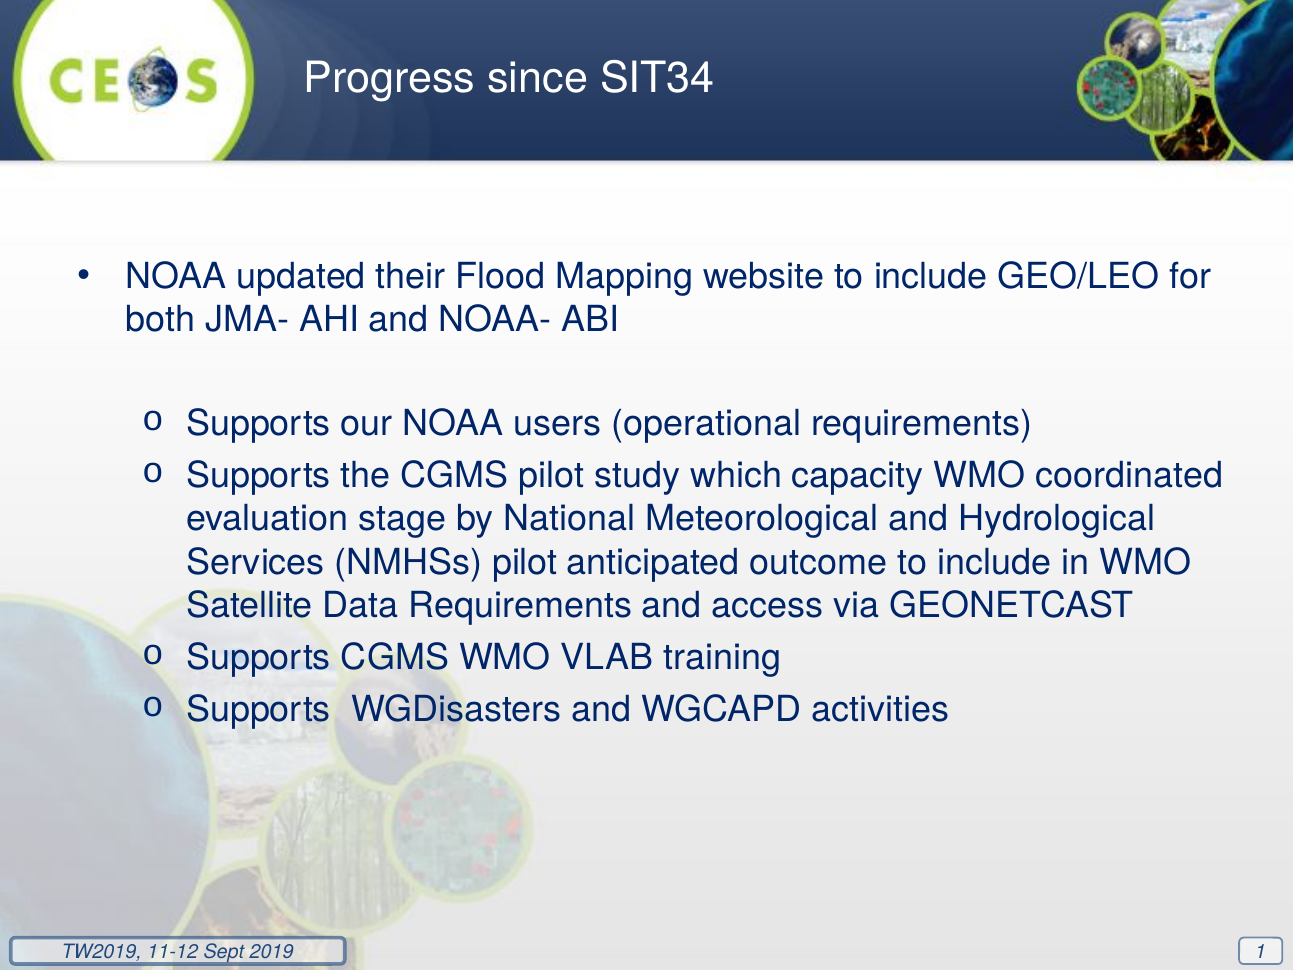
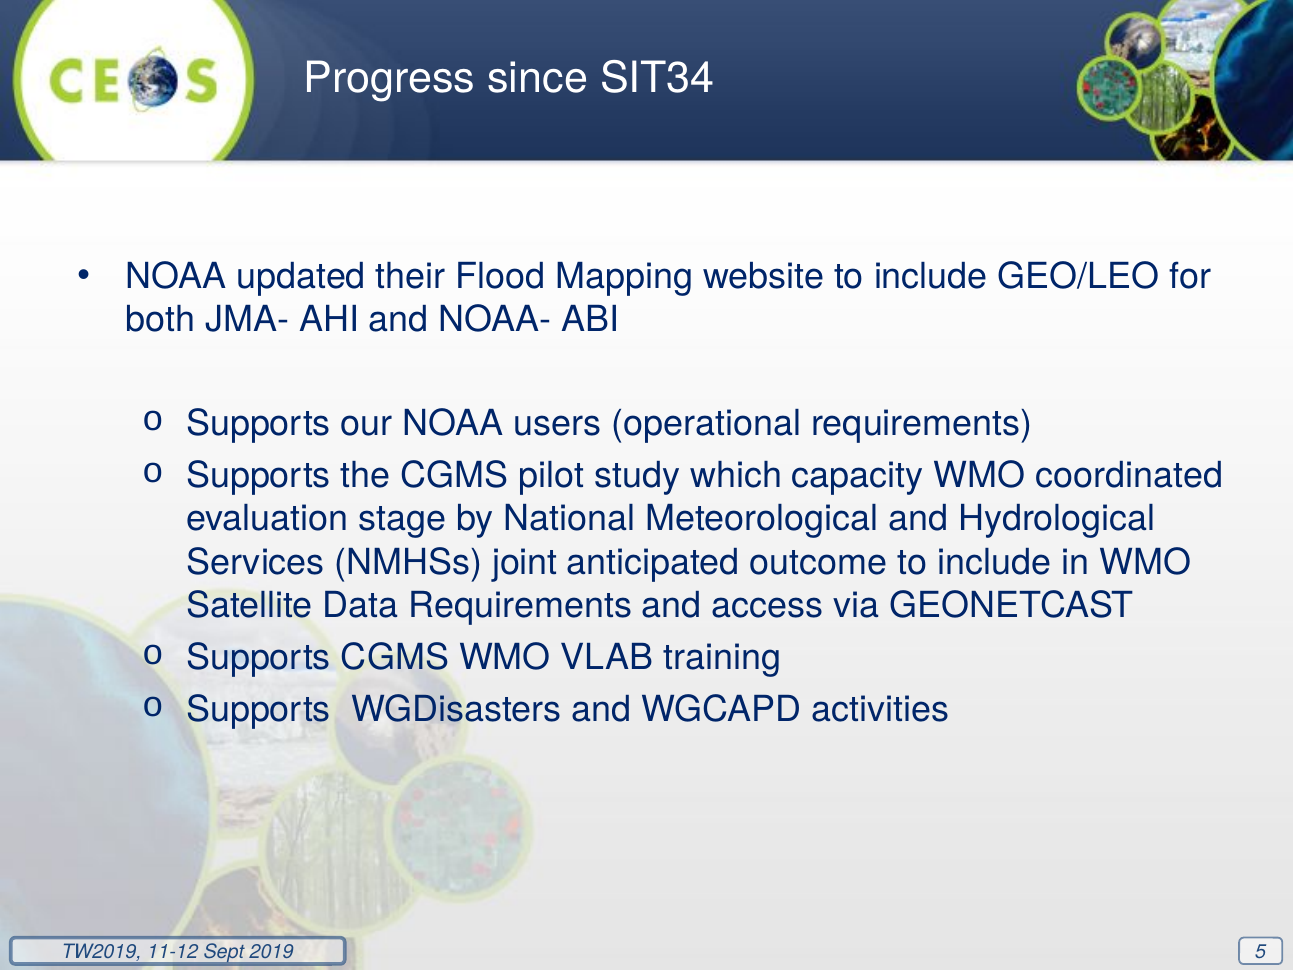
NMHSs pilot: pilot -> joint
1: 1 -> 5
